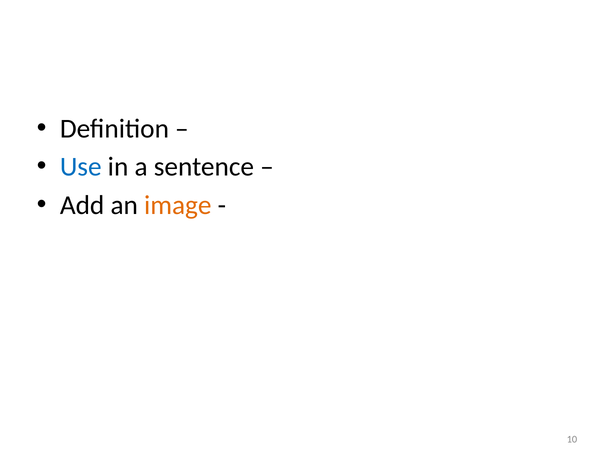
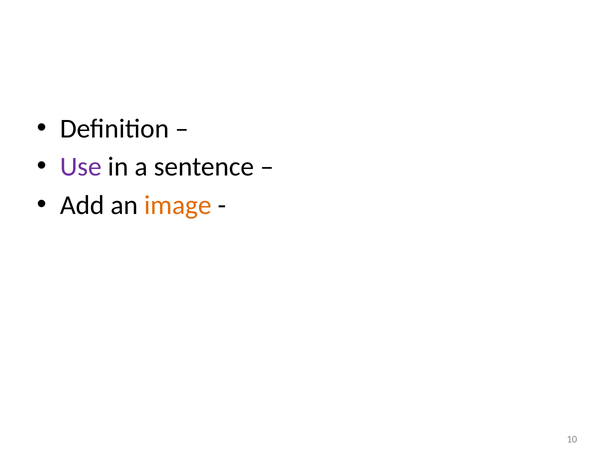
Use colour: blue -> purple
